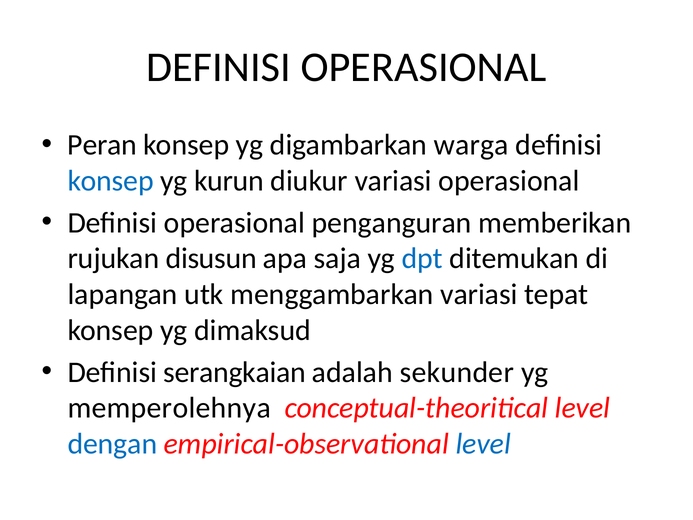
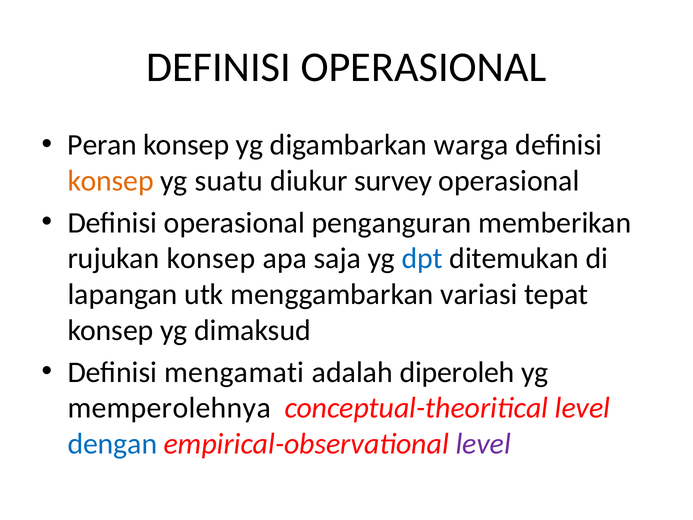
konsep at (111, 181) colour: blue -> orange
kurun: kurun -> suatu
diukur variasi: variasi -> survey
rujukan disusun: disusun -> konsep
serangkaian: serangkaian -> mengamati
sekunder: sekunder -> diperoleh
level at (483, 444) colour: blue -> purple
